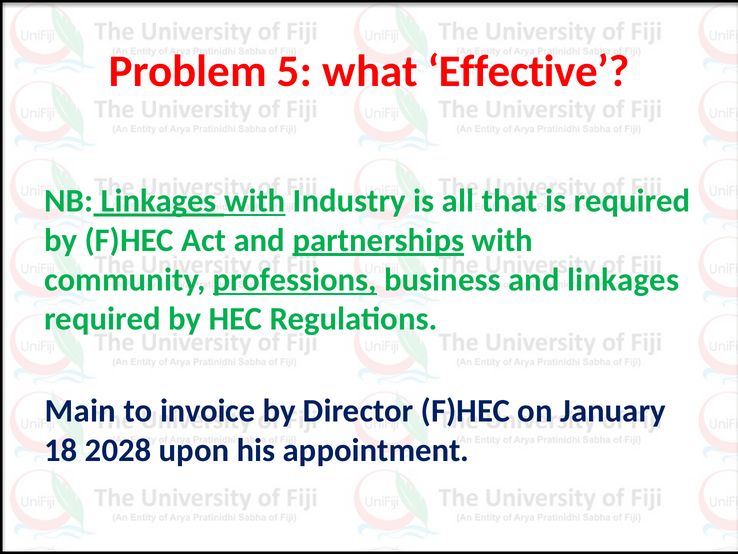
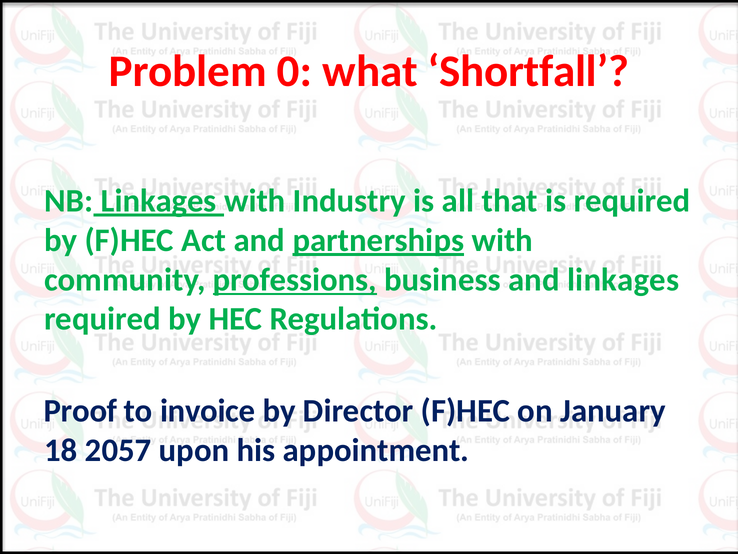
5: 5 -> 0
Effective: Effective -> Shortfall
with at (255, 201) underline: present -> none
Main: Main -> Proof
2028: 2028 -> 2057
